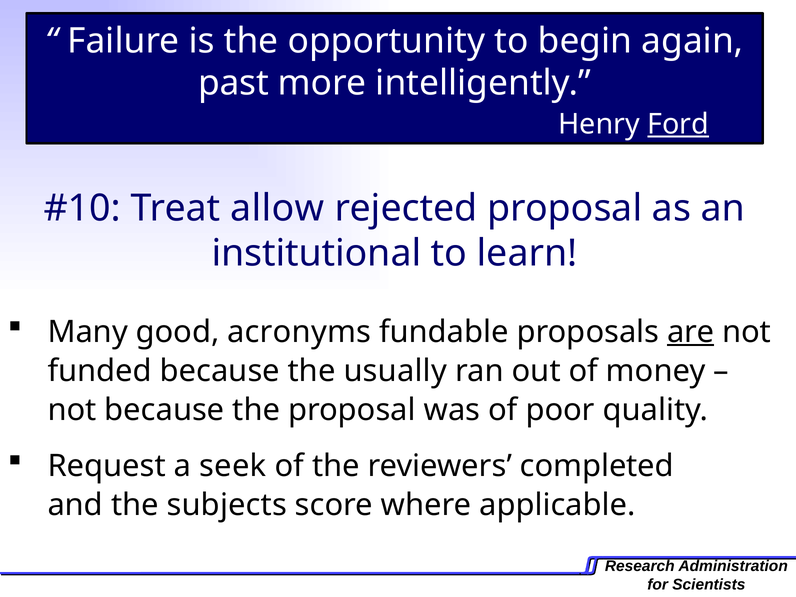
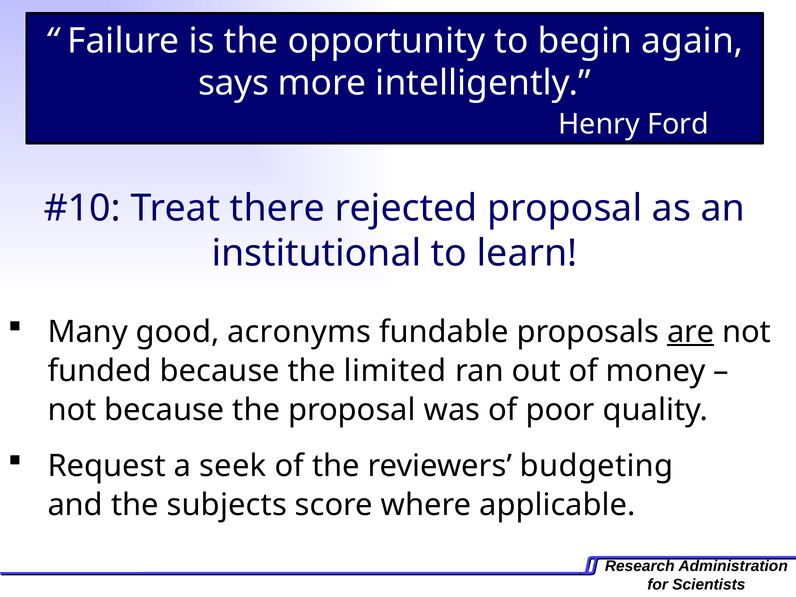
past: past -> says
Ford underline: present -> none
allow: allow -> there
usually: usually -> limited
completed: completed -> budgeting
